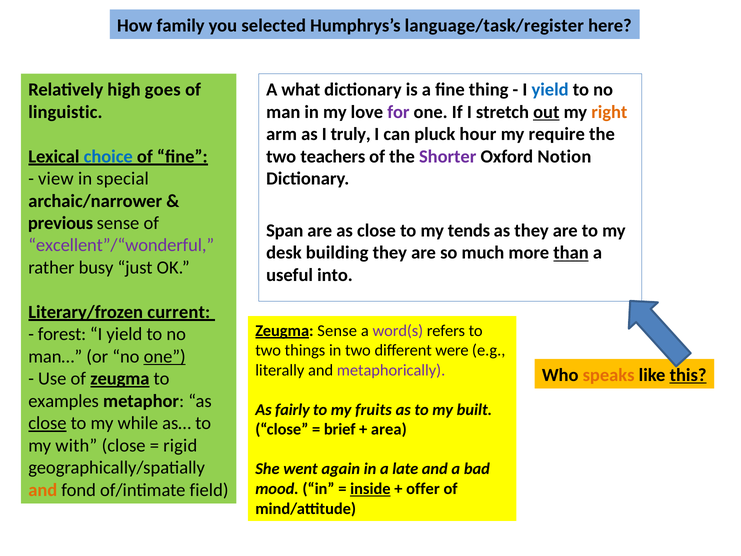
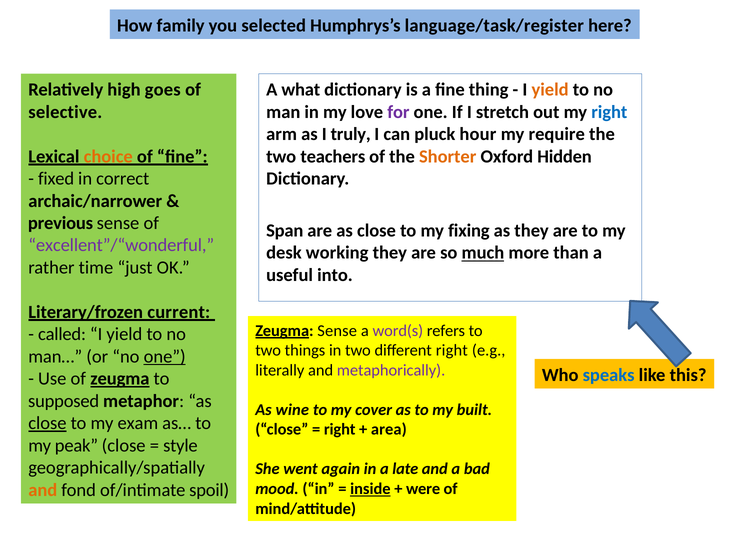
yield at (550, 90) colour: blue -> orange
linguistic: linguistic -> selective
out underline: present -> none
right at (609, 112) colour: orange -> blue
choice colour: blue -> orange
Shorter colour: purple -> orange
Notion: Notion -> Hidden
view: view -> fixed
special: special -> correct
tends: tends -> fixing
building: building -> working
much underline: none -> present
than underline: present -> none
busy: busy -> time
forest: forest -> called
different were: were -> right
speaks colour: orange -> blue
this underline: present -> none
examples: examples -> supposed
fairly: fairly -> wine
fruits: fruits -> cover
while: while -> exam
brief at (340, 429): brief -> right
with: with -> peak
rigid: rigid -> style
offer: offer -> were
field: field -> spoil
